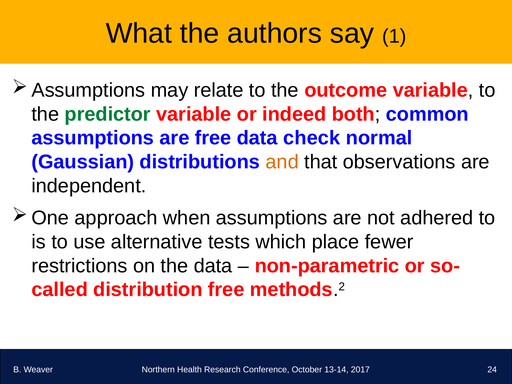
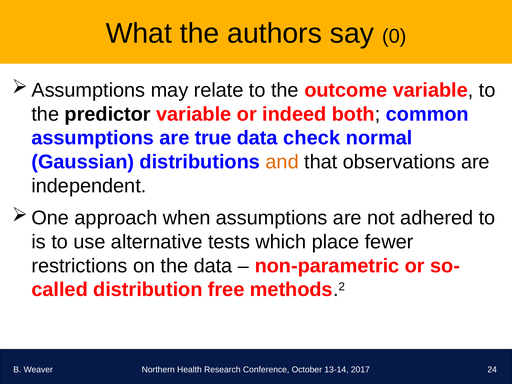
1: 1 -> 0
predictor colour: green -> black
are free: free -> true
